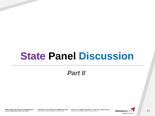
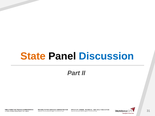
State colour: purple -> orange
